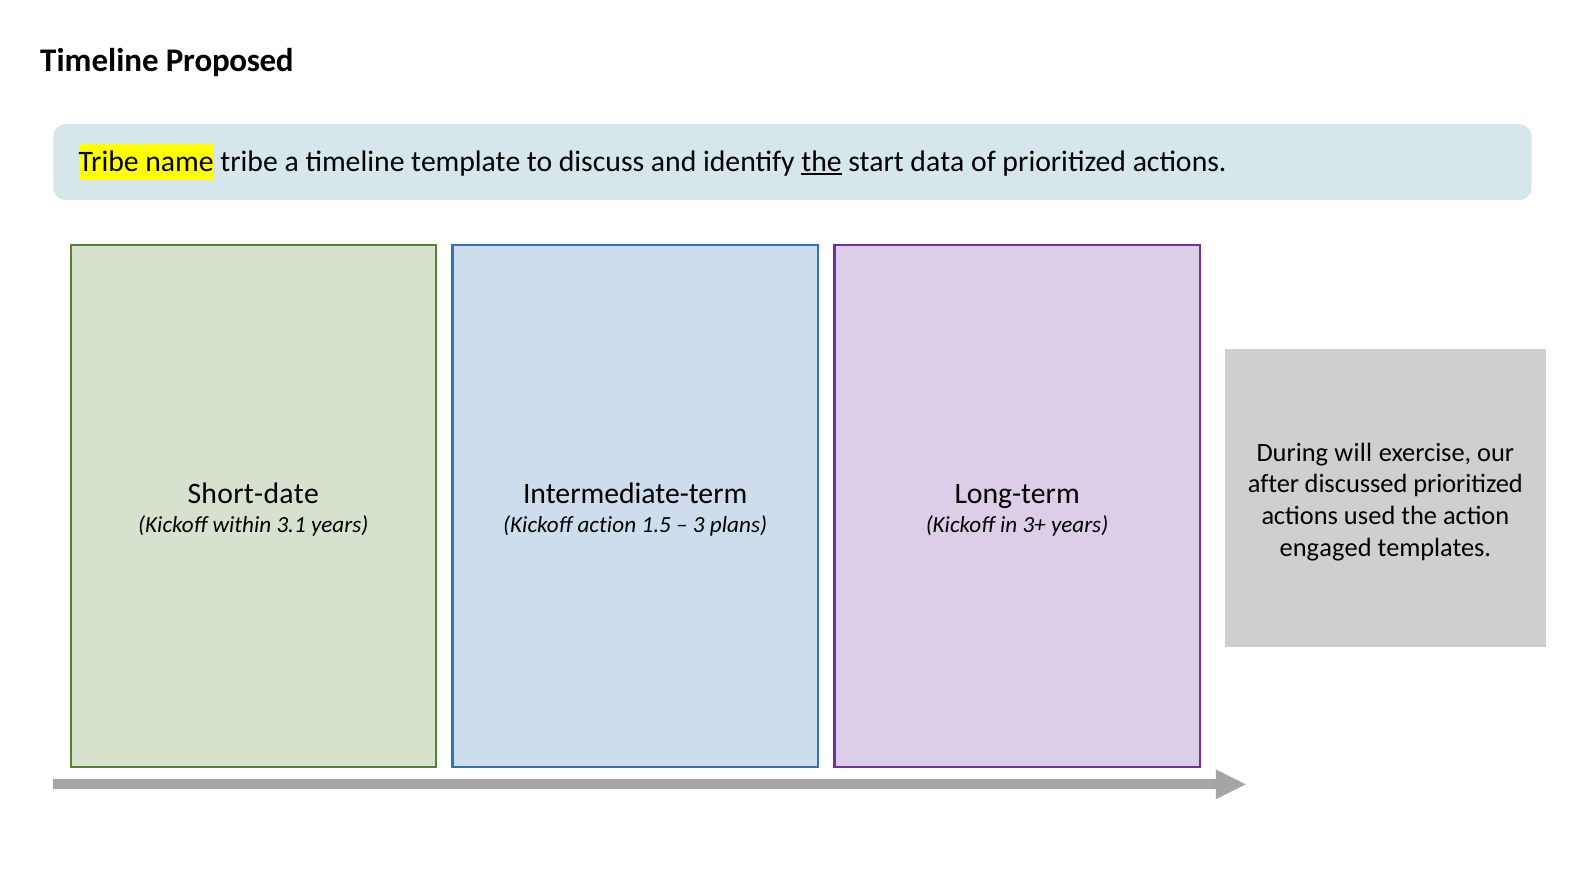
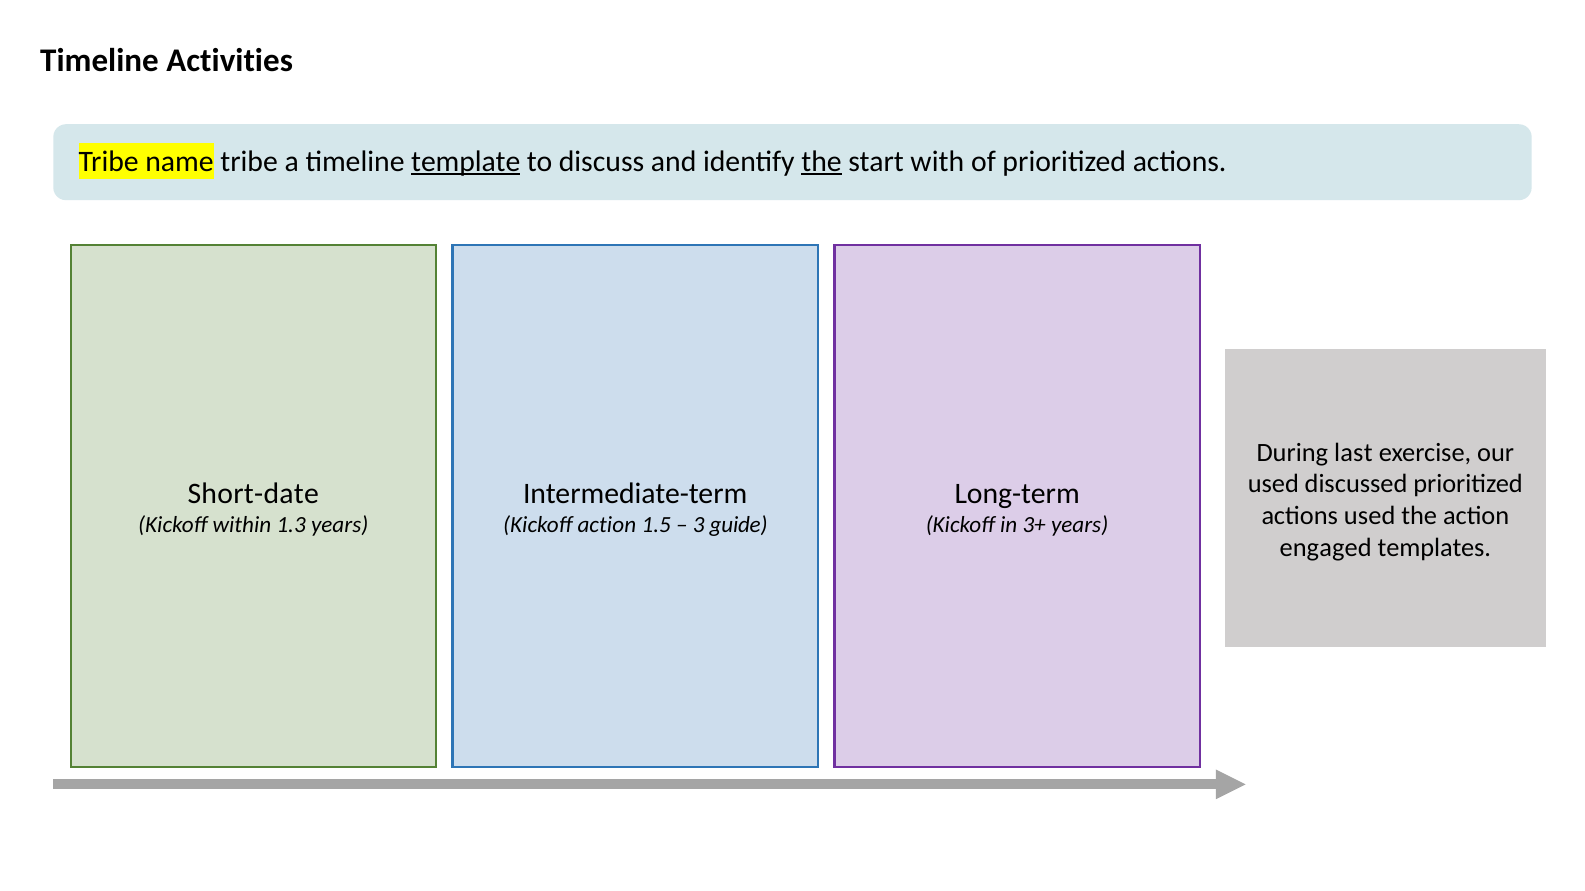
Proposed: Proposed -> Activities
template at (466, 161) underline: none -> present
data: data -> with
will: will -> last
after at (1273, 484): after -> used
3.1: 3.1 -> 1.3
plans: plans -> guide
